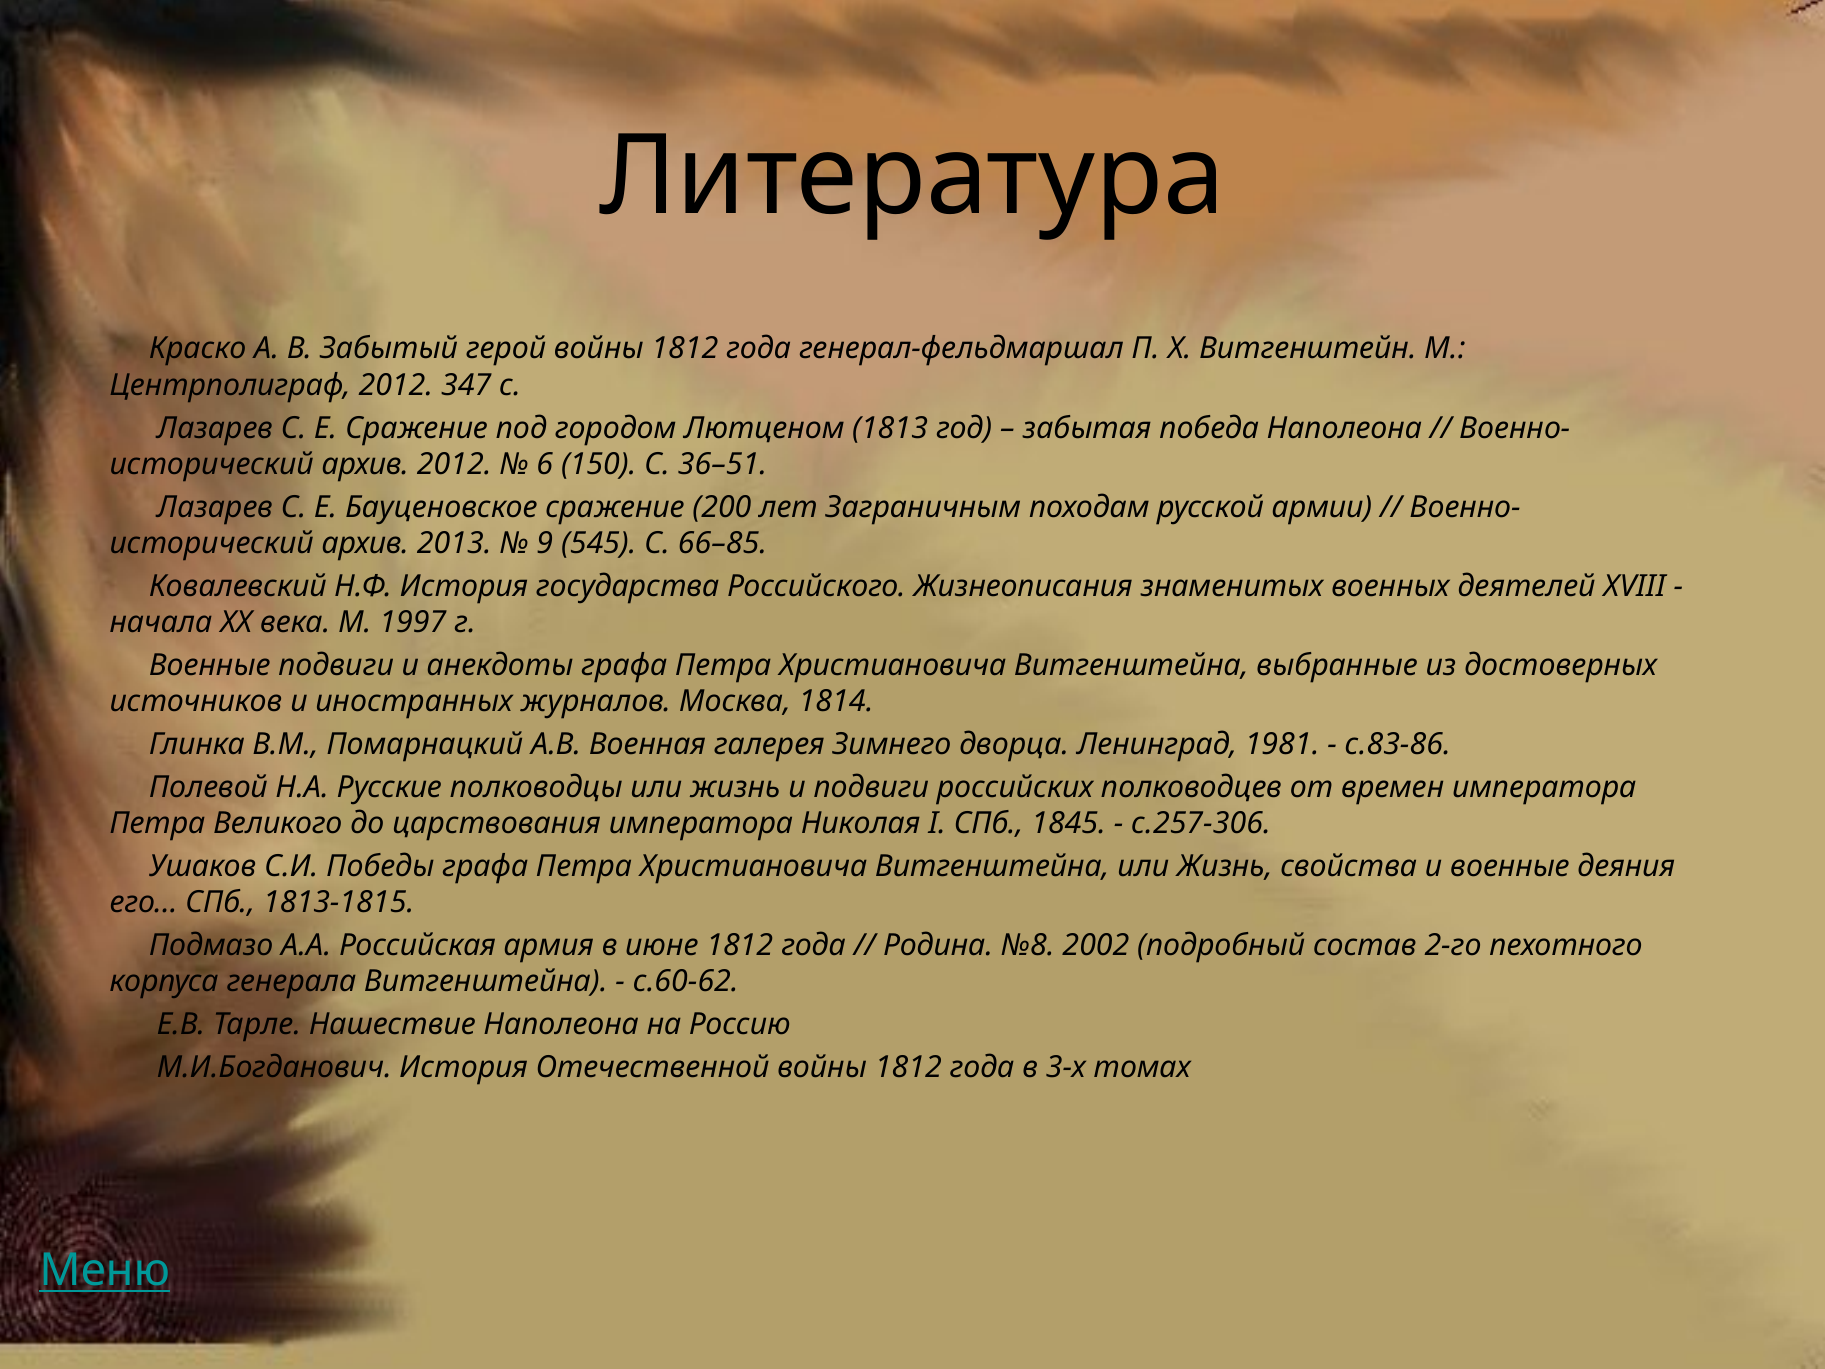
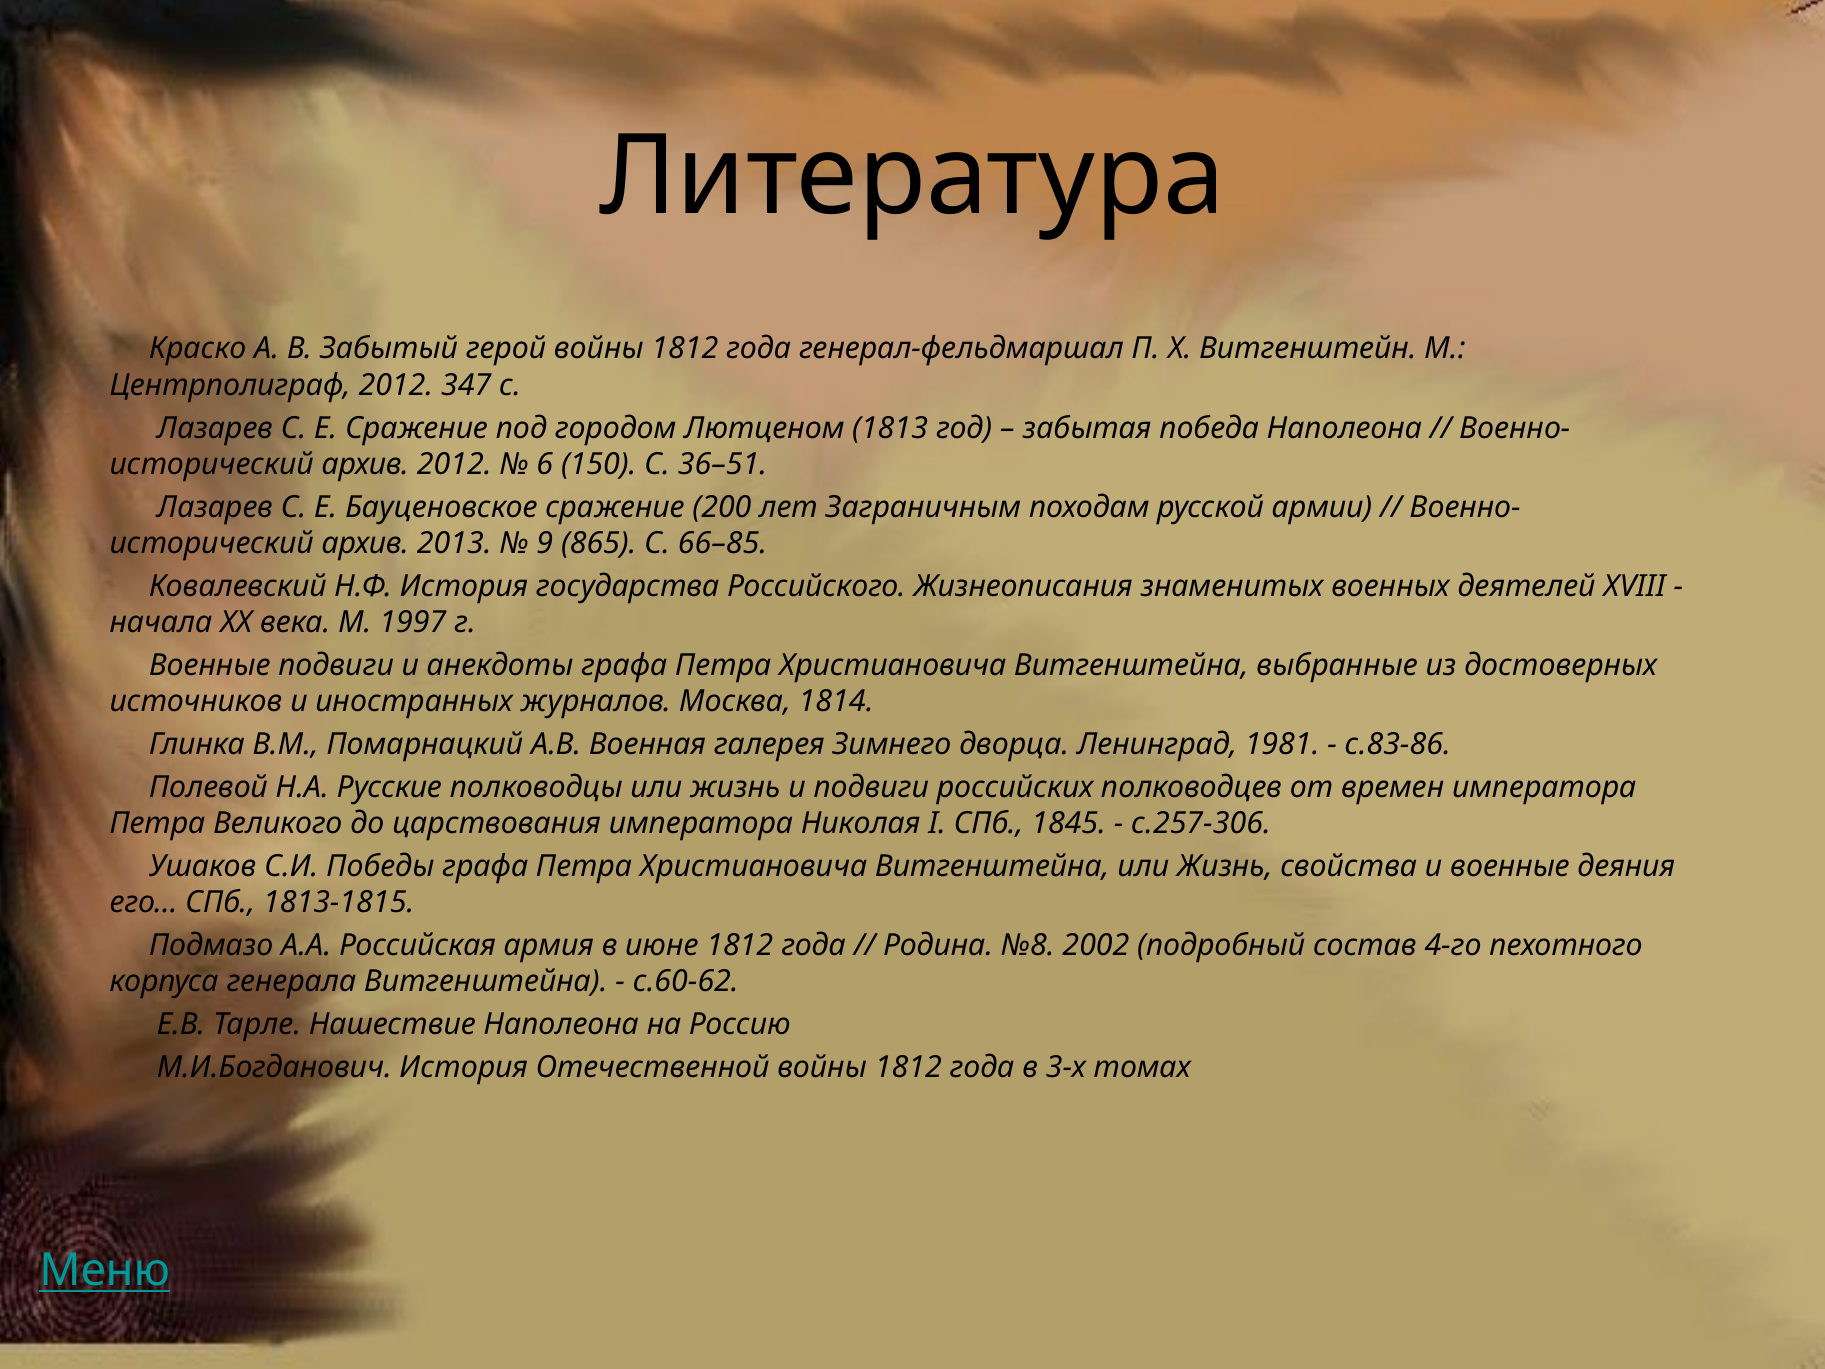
545: 545 -> 865
2-го: 2-го -> 4-го
